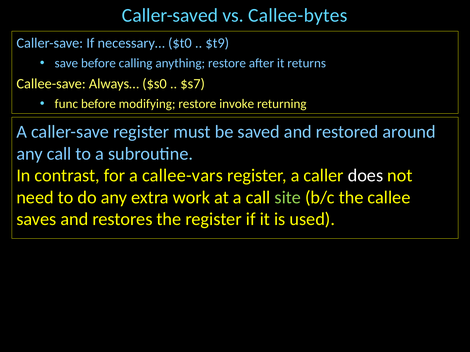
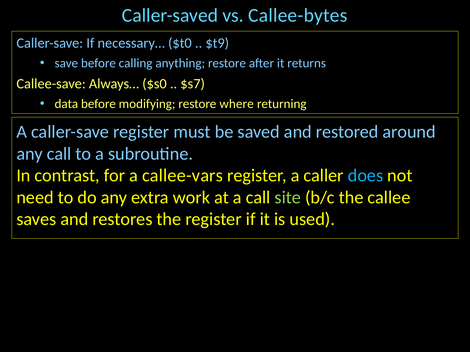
func: func -> data
invoke: invoke -> where
does colour: white -> light blue
